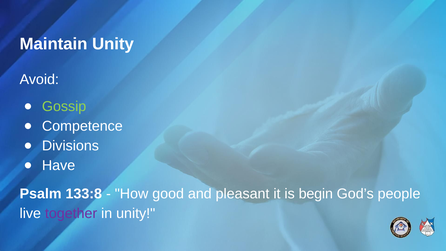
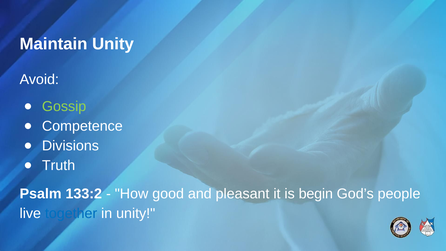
Have: Have -> Truth
133:8: 133:8 -> 133:2
together colour: purple -> blue
